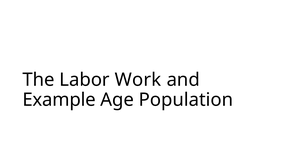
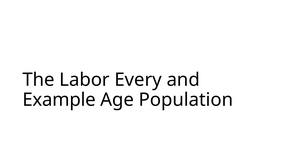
Work: Work -> Every
